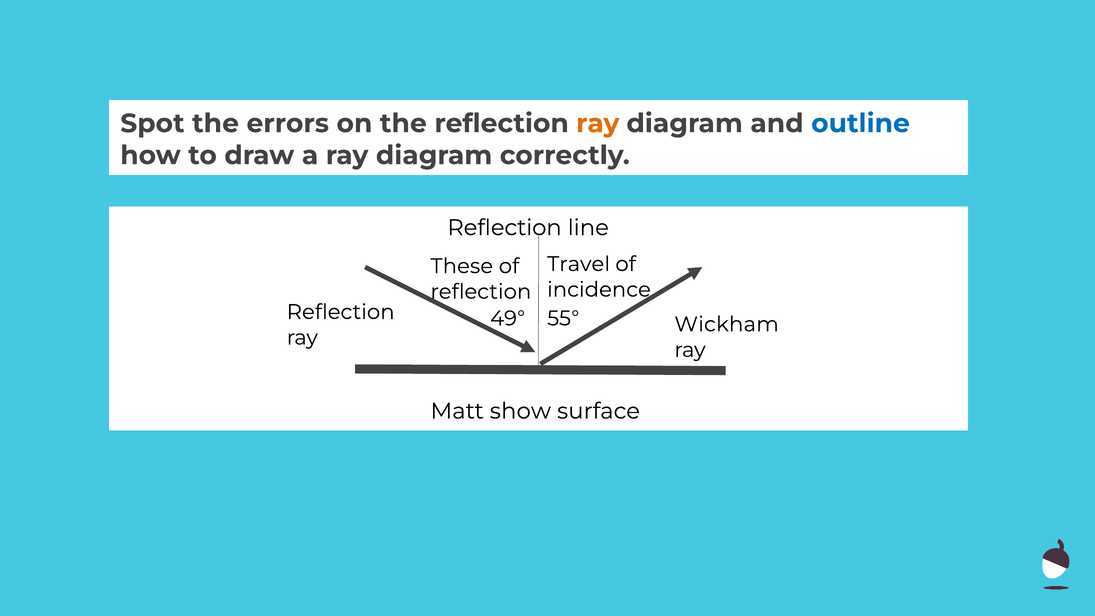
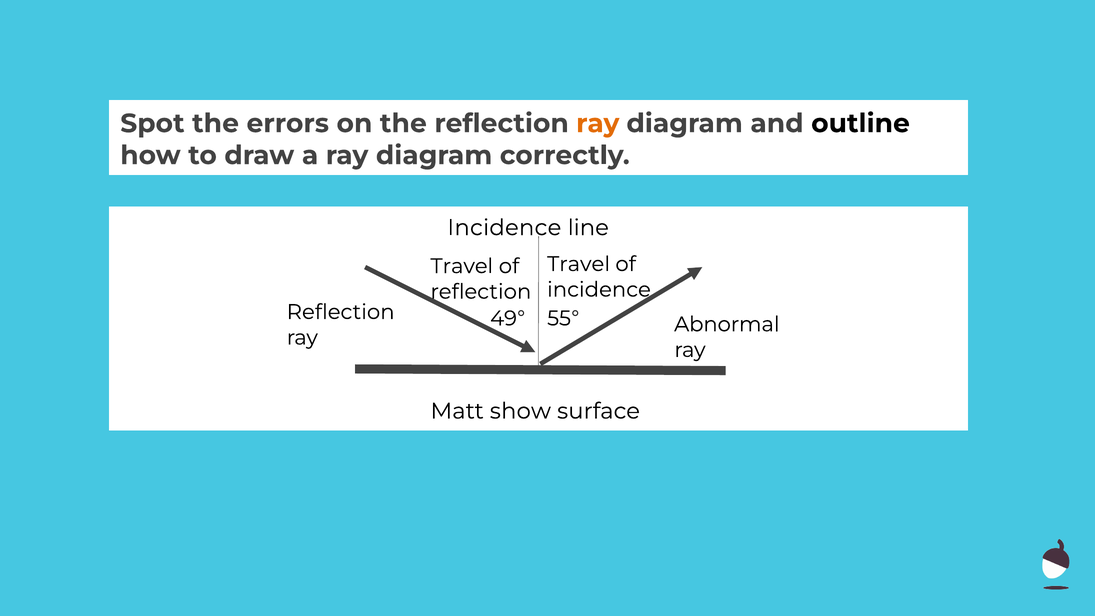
outline colour: blue -> black
Reflection at (505, 228): Reflection -> Incidence
These at (462, 266): These -> Travel
Wickham: Wickham -> Abnormal
